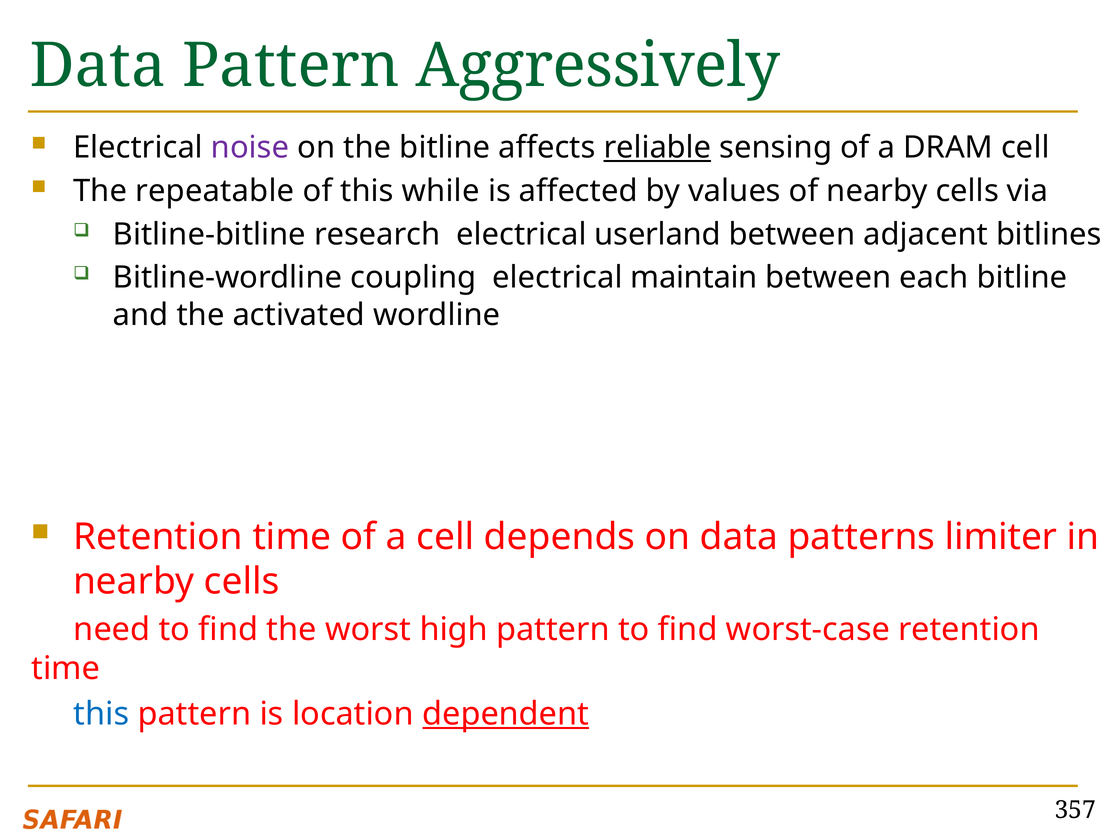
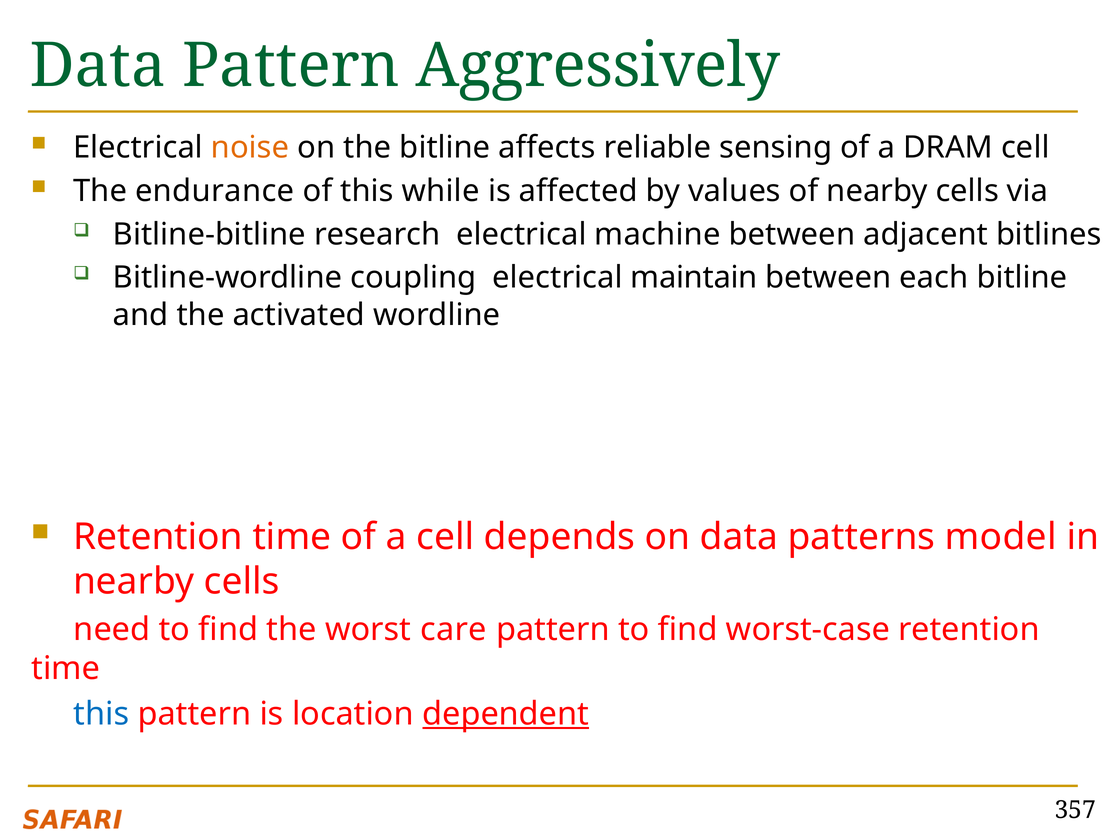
noise colour: purple -> orange
reliable underline: present -> none
repeatable: repeatable -> endurance
userland: userland -> machine
limiter: limiter -> model
high: high -> care
